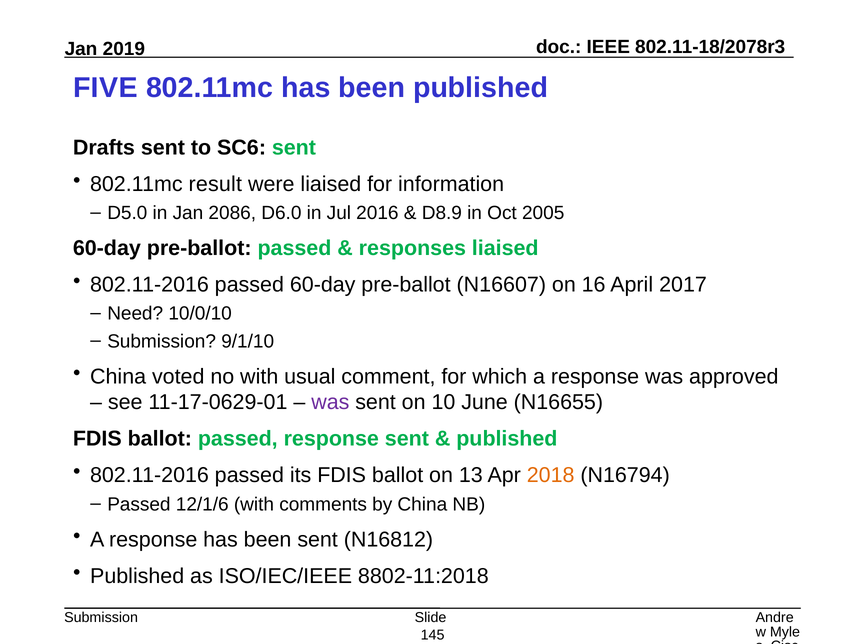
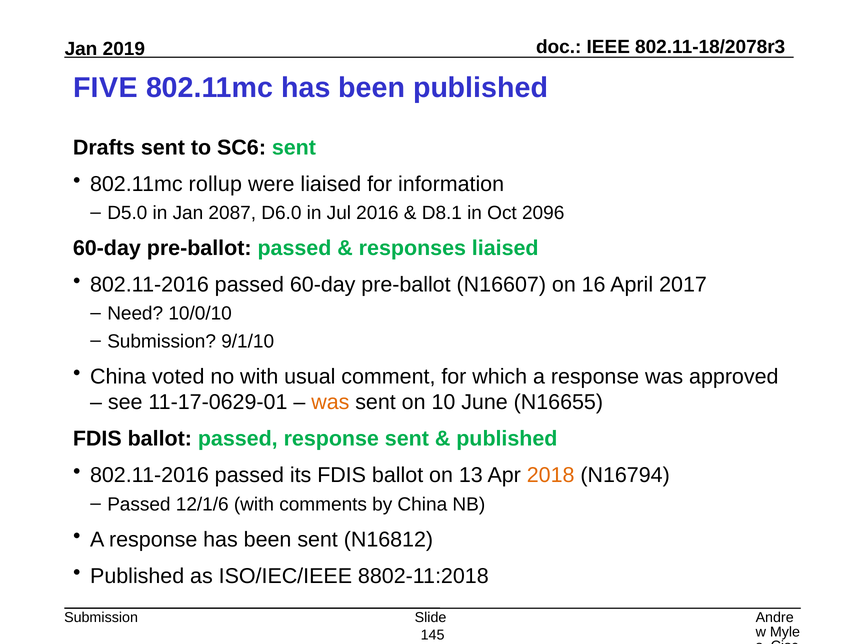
result: result -> rollup
2086: 2086 -> 2087
D8.9: D8.9 -> D8.1
2005: 2005 -> 2096
was at (330, 402) colour: purple -> orange
